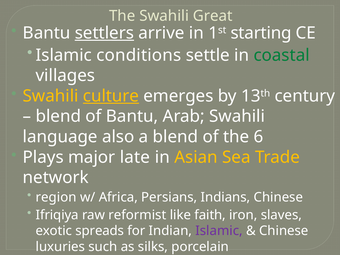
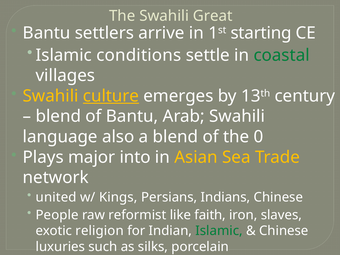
settlers underline: present -> none
6: 6 -> 0
late: late -> into
region: region -> united
Africa: Africa -> Kings
Ifriqiya: Ifriqiya -> People
spreads: spreads -> religion
Islamic at (219, 231) colour: purple -> green
